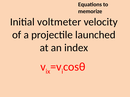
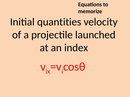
voltmeter: voltmeter -> quantities
